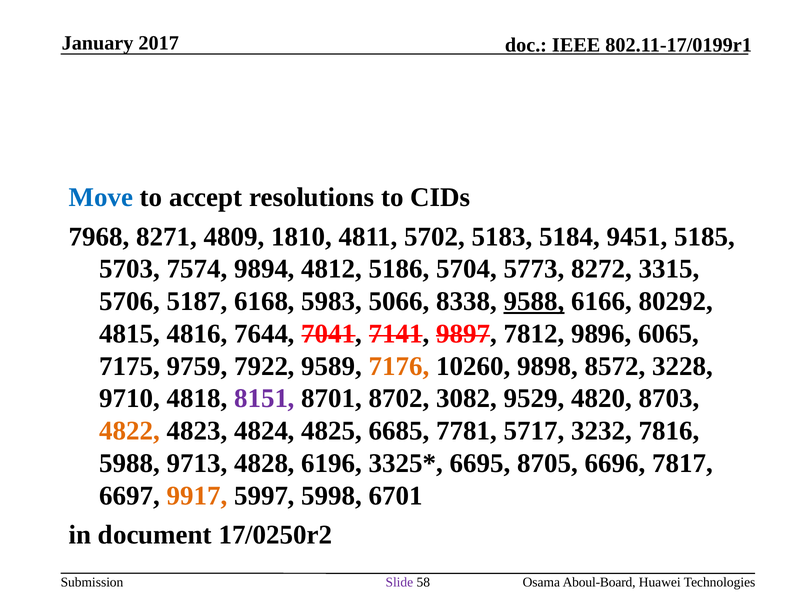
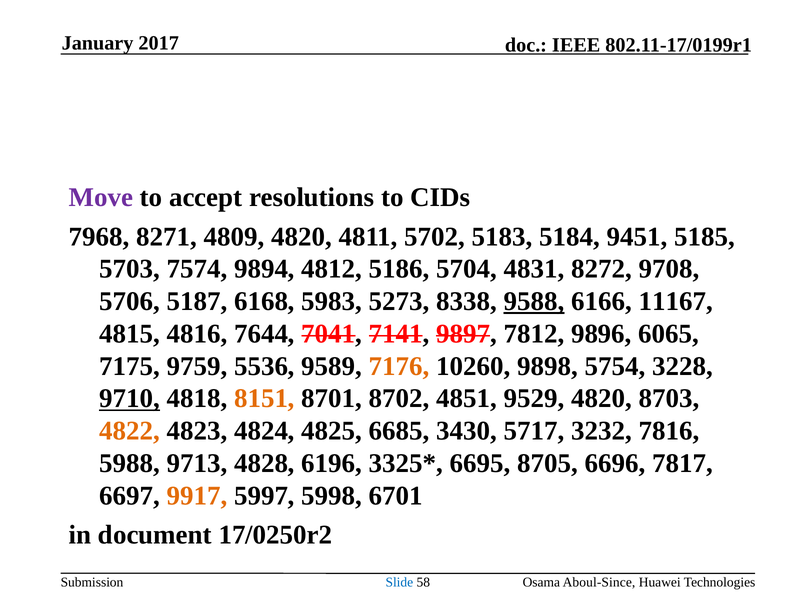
Move colour: blue -> purple
4809 1810: 1810 -> 4820
5773: 5773 -> 4831
3315: 3315 -> 9708
5066: 5066 -> 5273
80292: 80292 -> 11167
7922: 7922 -> 5536
8572: 8572 -> 5754
9710 underline: none -> present
8151 colour: purple -> orange
3082: 3082 -> 4851
7781: 7781 -> 3430
Slide colour: purple -> blue
Aboul-Board: Aboul-Board -> Aboul-Since
